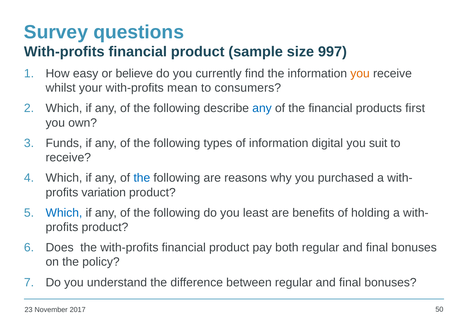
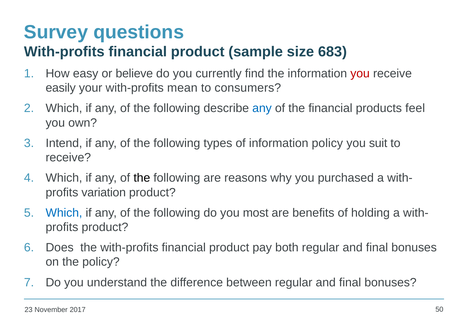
997: 997 -> 683
you at (360, 74) colour: orange -> red
whilst: whilst -> easily
first: first -> feel
Funds: Funds -> Intend
information digital: digital -> policy
the at (142, 178) colour: blue -> black
least: least -> most
